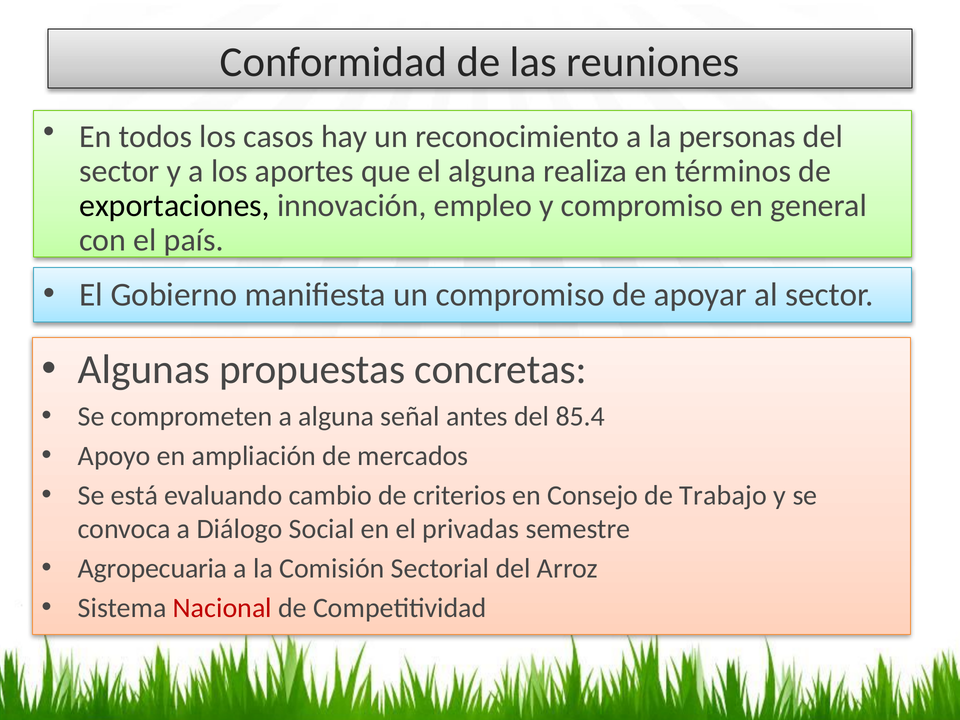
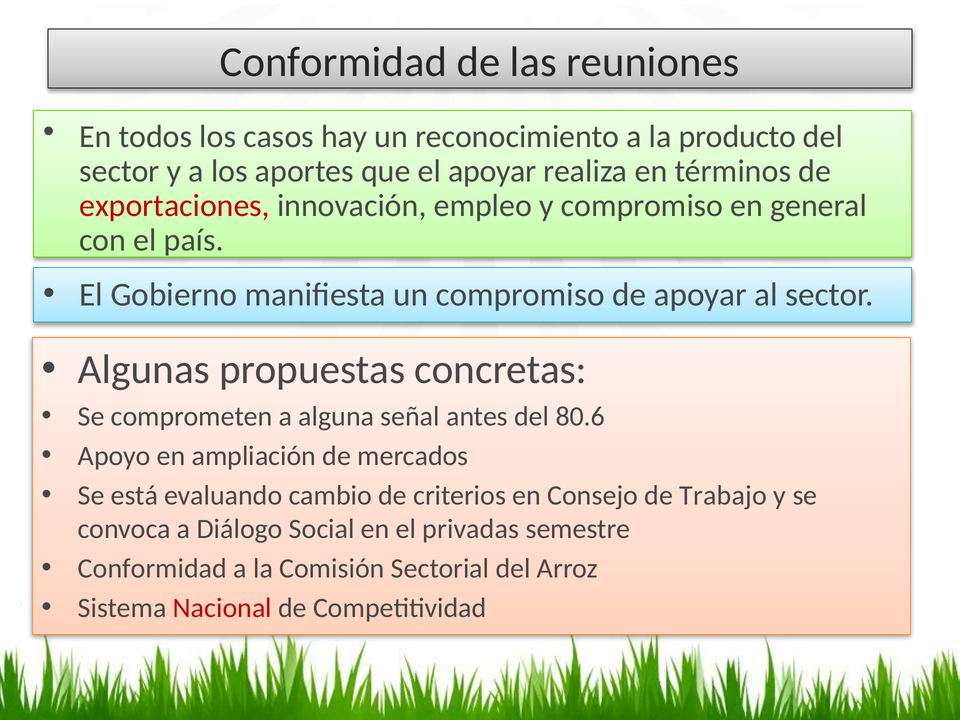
personas: personas -> producto
el alguna: alguna -> apoyar
exportaciones colour: black -> red
85.4: 85.4 -> 80.6
Agropecuaria at (153, 568): Agropecuaria -> Conformidad
